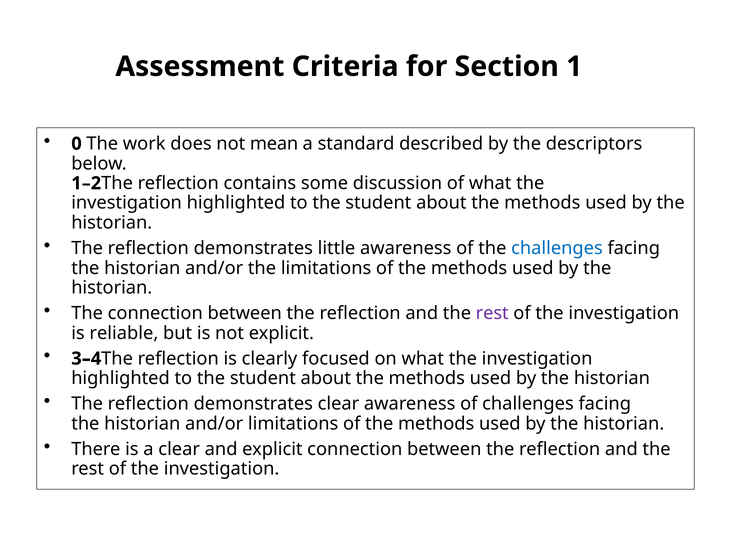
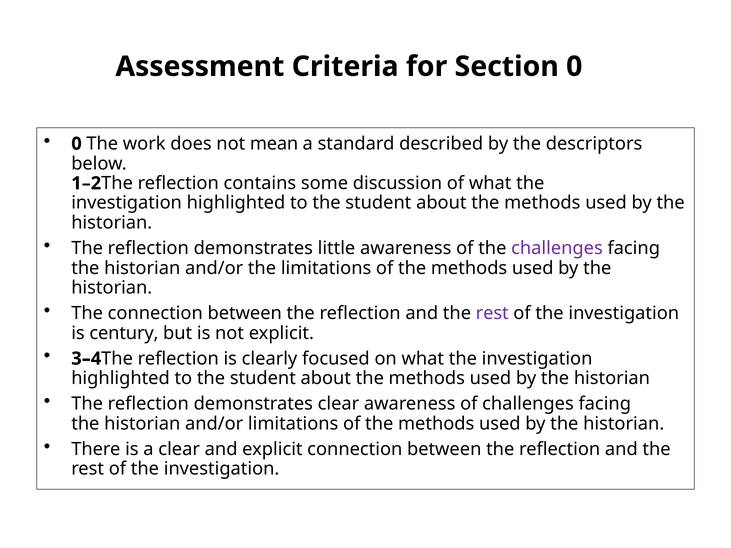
Section 1: 1 -> 0
challenges at (557, 248) colour: blue -> purple
reliable: reliable -> century
